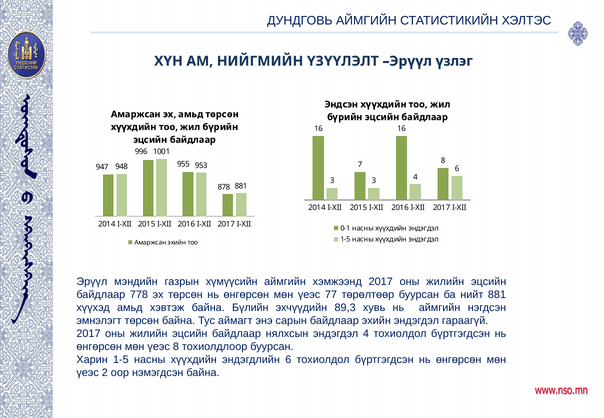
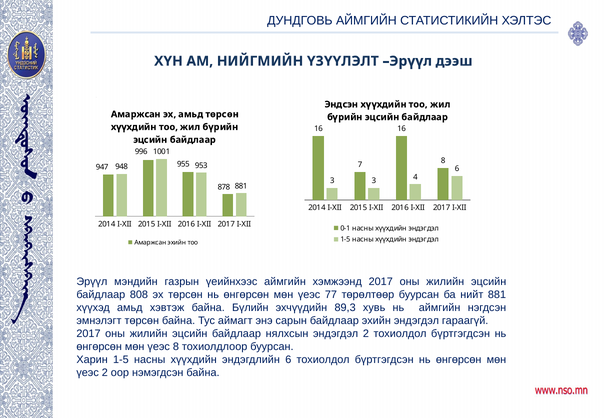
үзлэг: үзлэг -> дээш
хүмүүсийн: хүмүүсийн -> үеийнхээс
778: 778 -> 808
эндэгдэл 4: 4 -> 2
